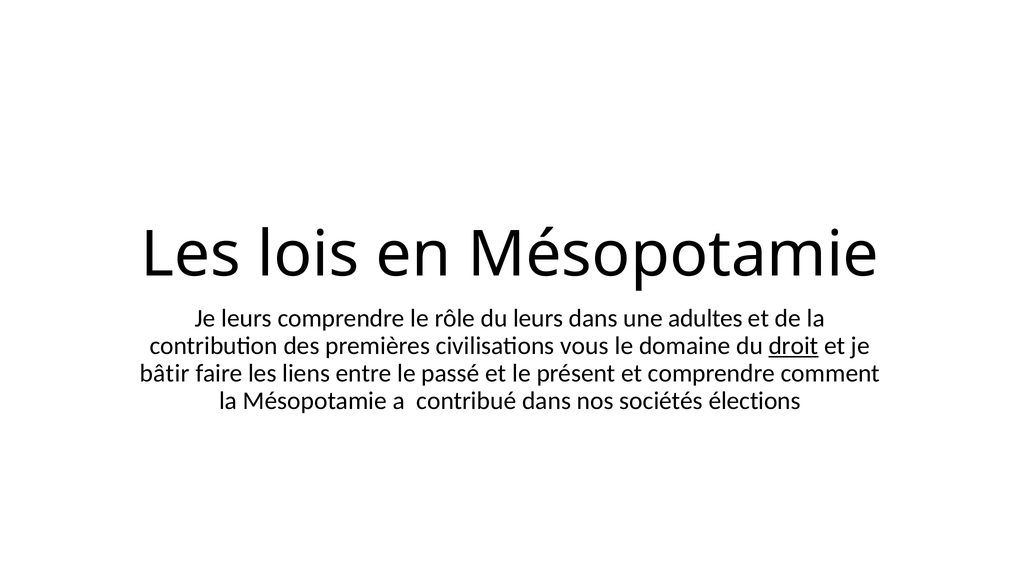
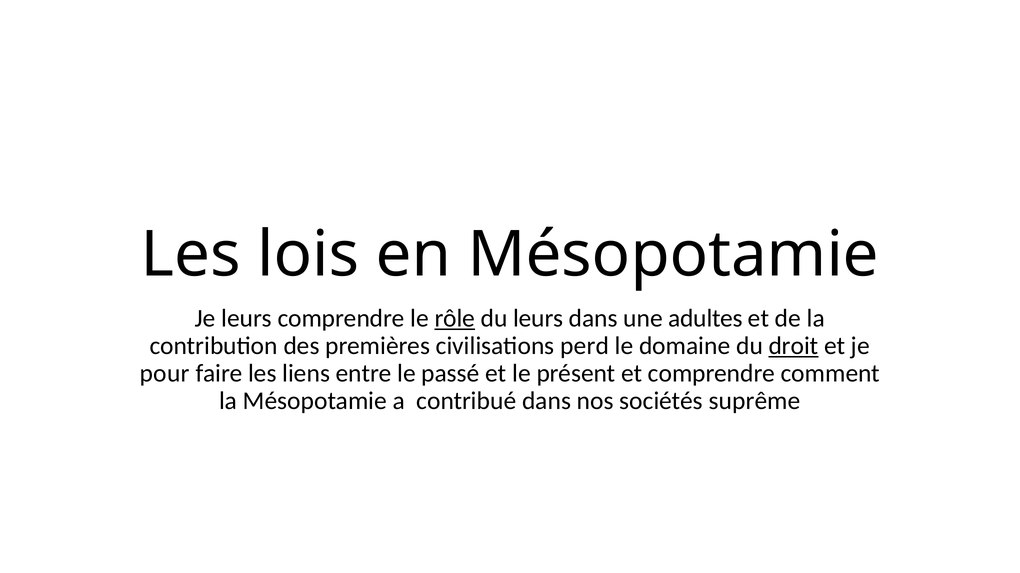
rôle underline: none -> present
vous: vous -> perd
bâtir: bâtir -> pour
élections: élections -> suprême
